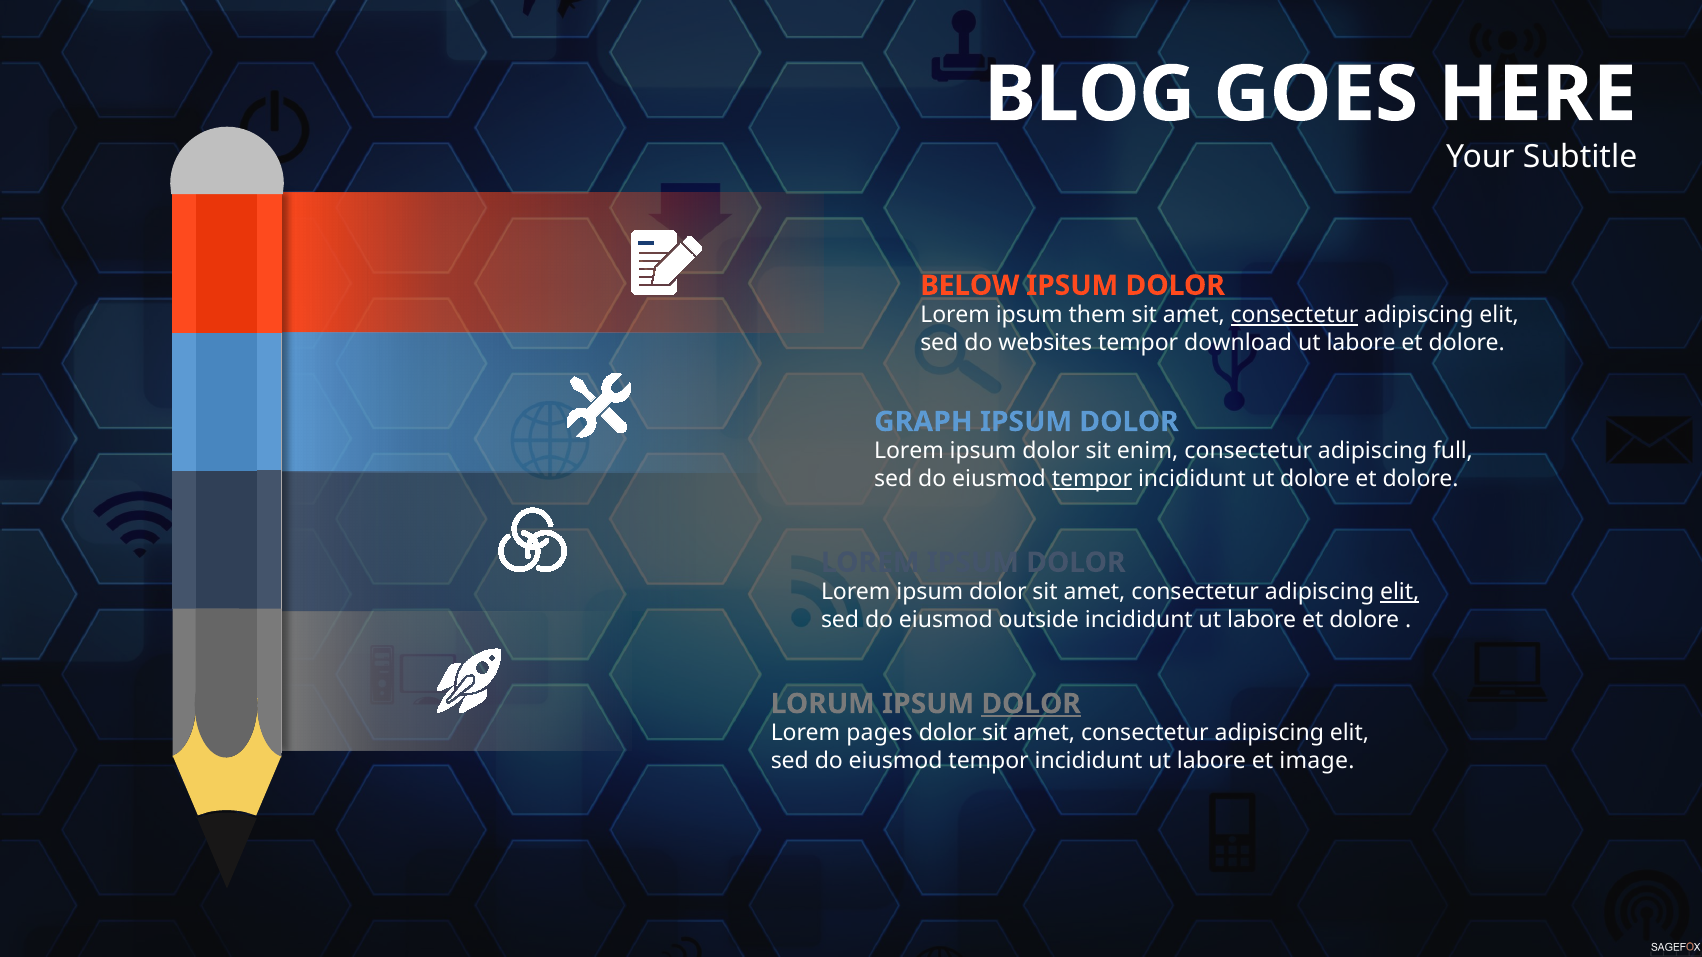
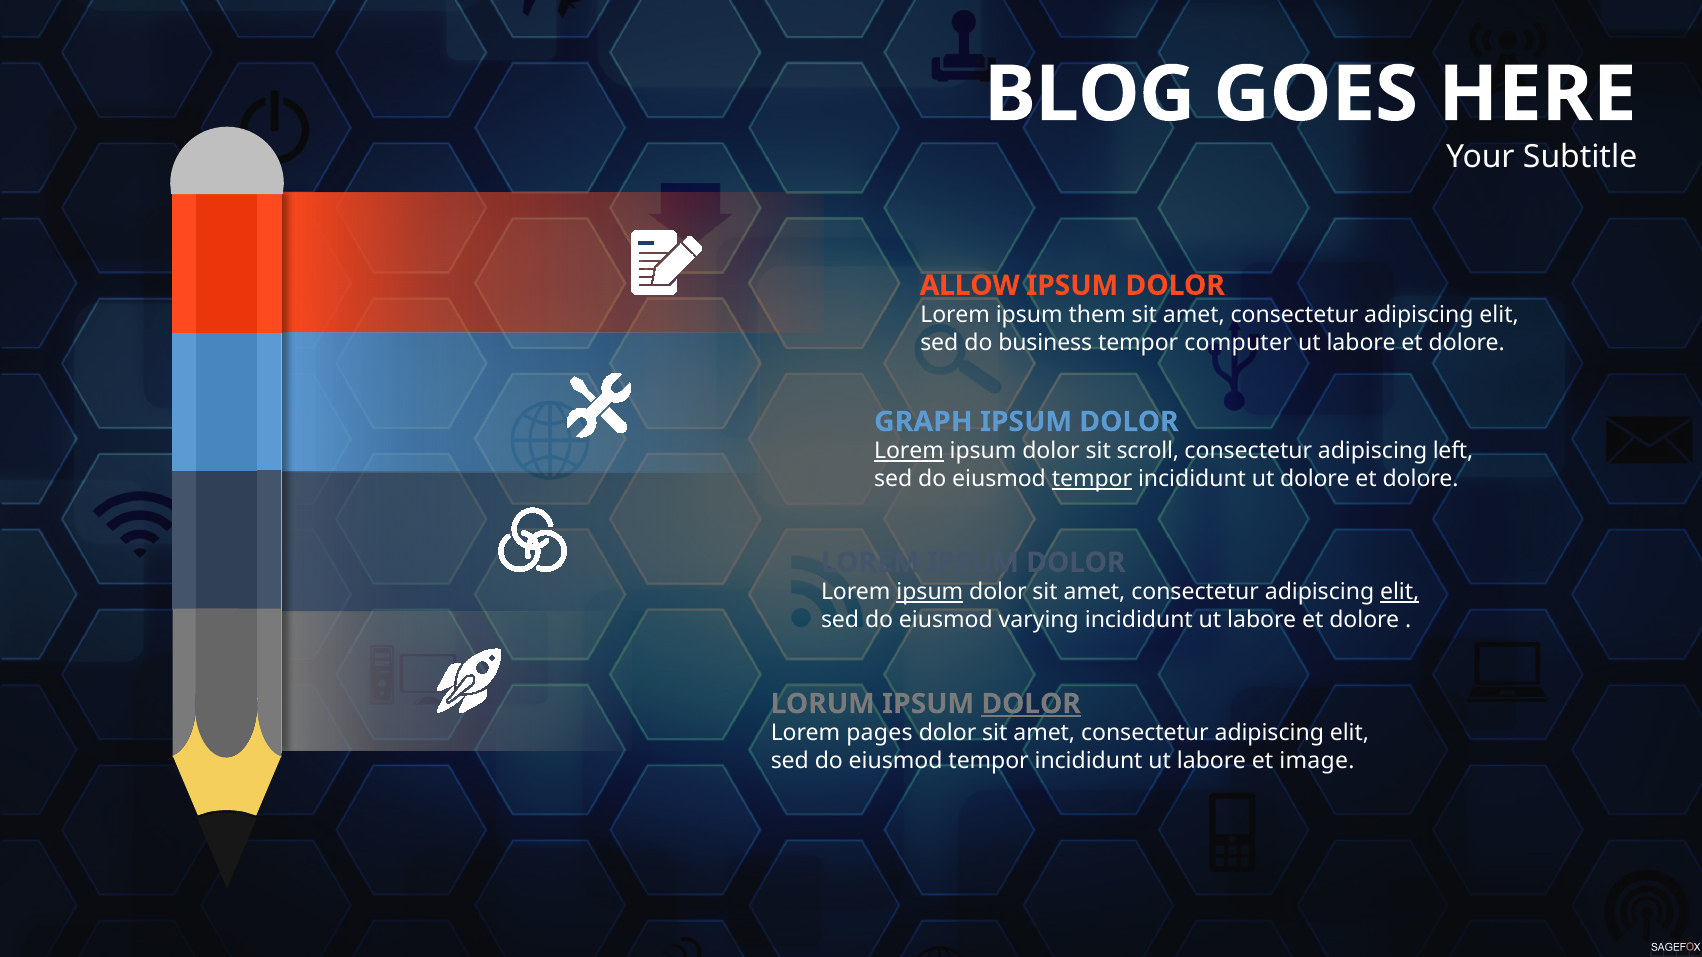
BELOW: BELOW -> ALLOW
consectetur at (1295, 315) underline: present -> none
websites: websites -> business
download: download -> computer
Lorem at (909, 451) underline: none -> present
enim: enim -> scroll
full: full -> left
ipsum at (930, 592) underline: none -> present
outside: outside -> varying
